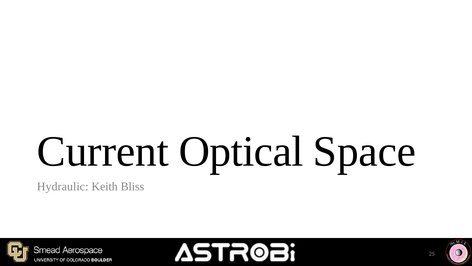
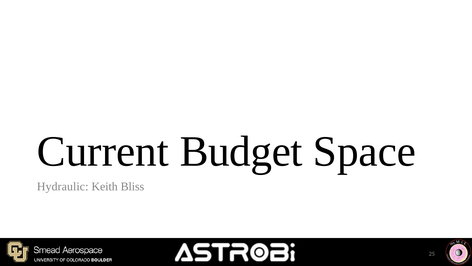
Optical: Optical -> Budget
